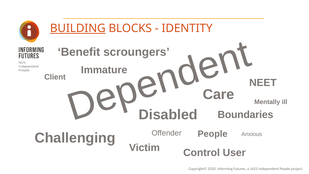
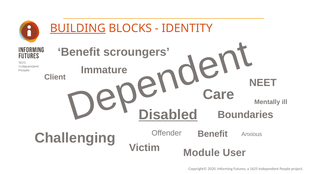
Disabled underline: none -> present
People at (213, 134): People -> Benefit
Control: Control -> Module
